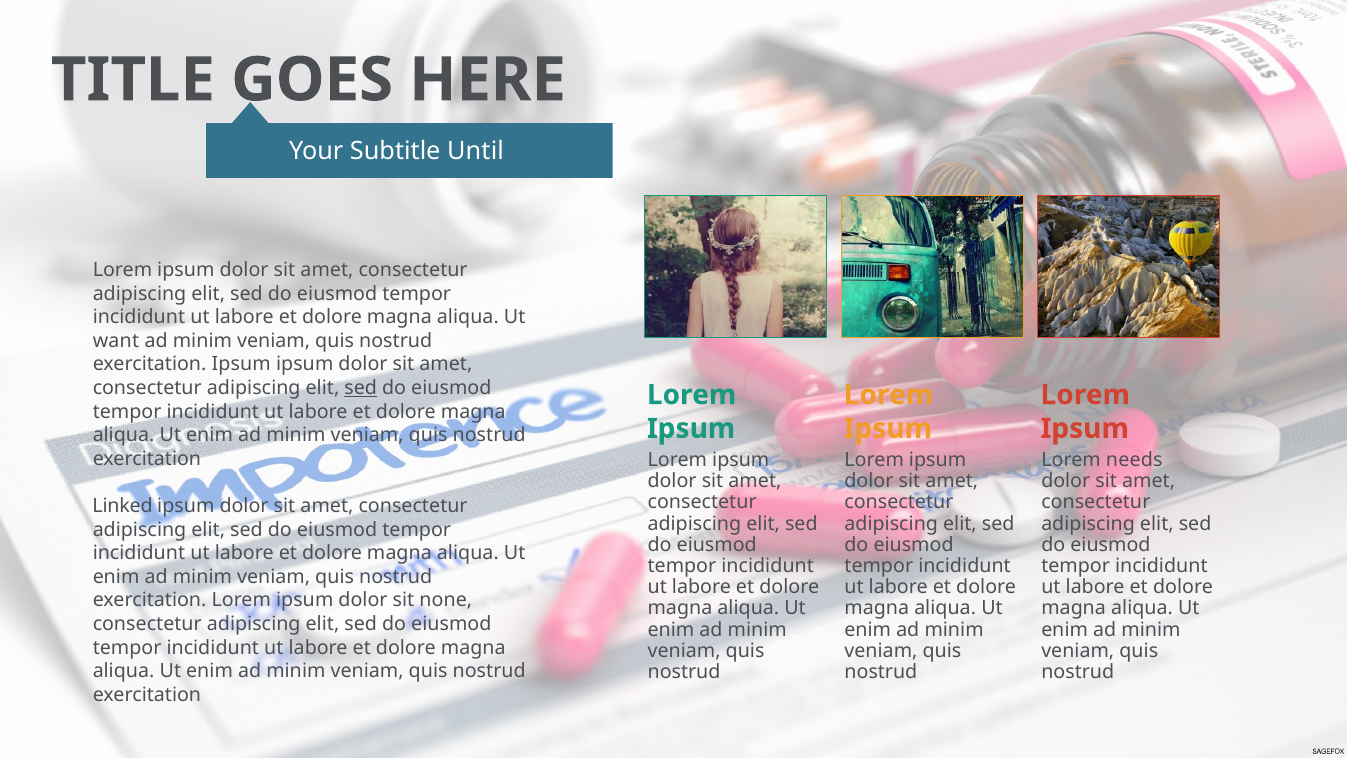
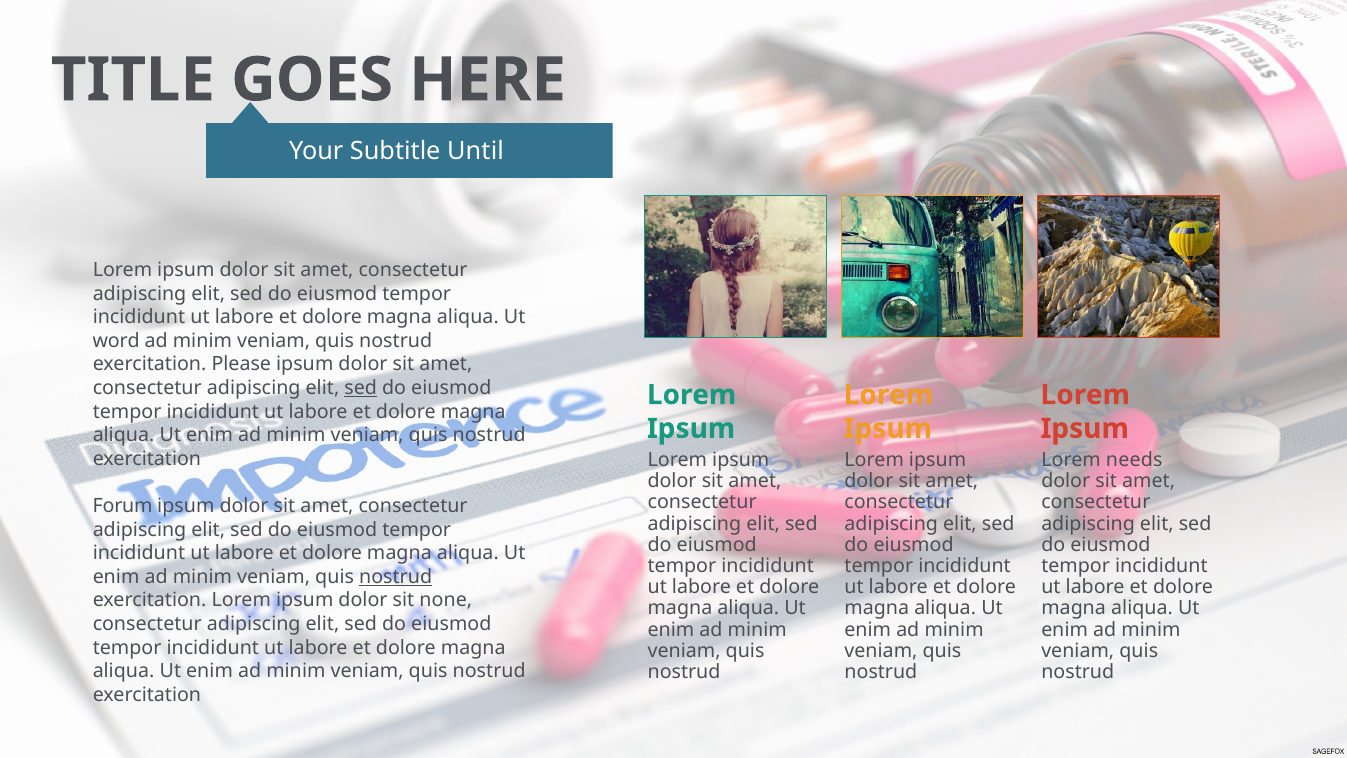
want: want -> word
exercitation Ipsum: Ipsum -> Please
Linked: Linked -> Forum
nostrud at (396, 577) underline: none -> present
